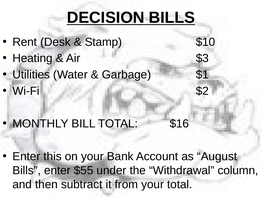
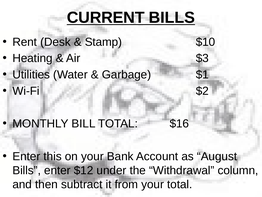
DECISION: DECISION -> CURRENT
$55: $55 -> $12
